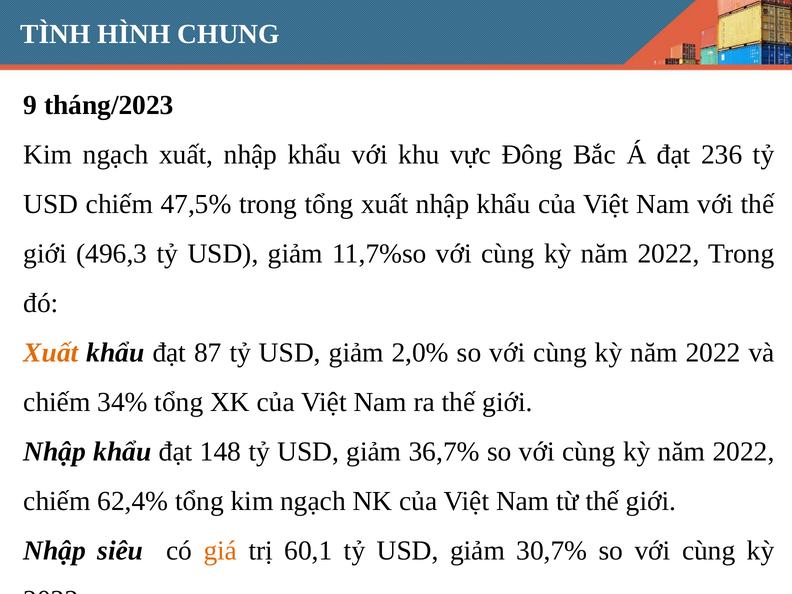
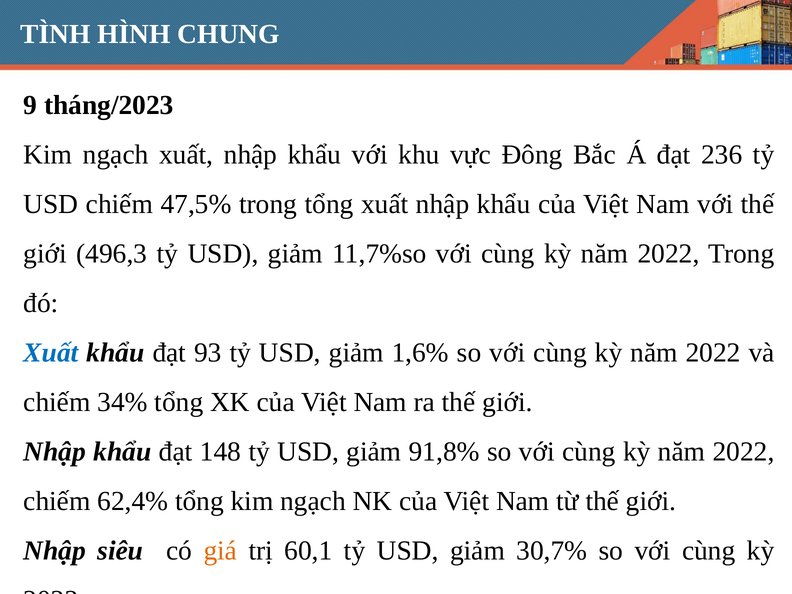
Xuất at (51, 353) colour: orange -> blue
87: 87 -> 93
2,0%: 2,0% -> 1,6%
36,7%: 36,7% -> 91,8%
